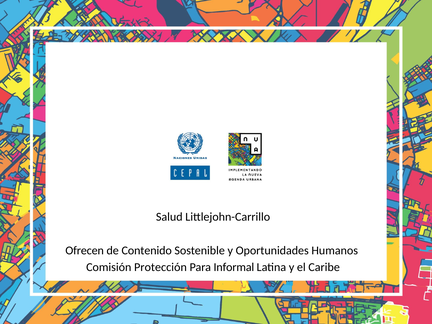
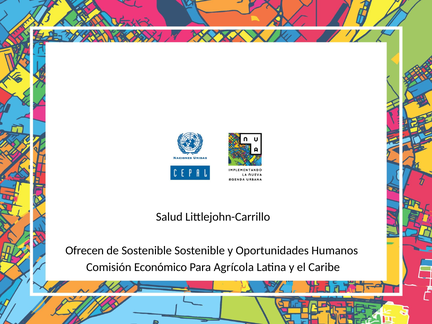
de Contenido: Contenido -> Sostenible
Protección: Protección -> Económico
Informal: Informal -> Agrícola
